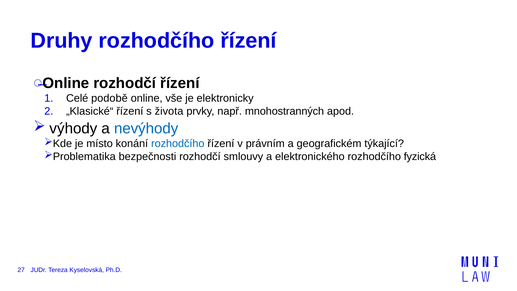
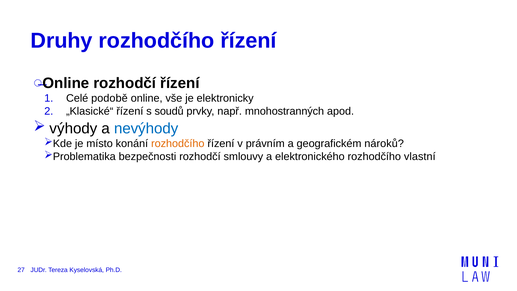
života: života -> soudů
rozhodčího at (178, 144) colour: blue -> orange
týkající: týkající -> nároků
fyzická: fyzická -> vlastní
